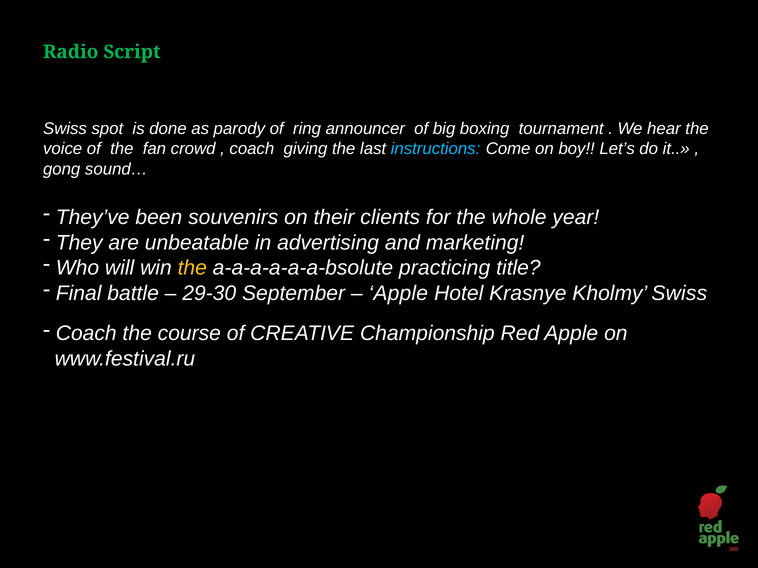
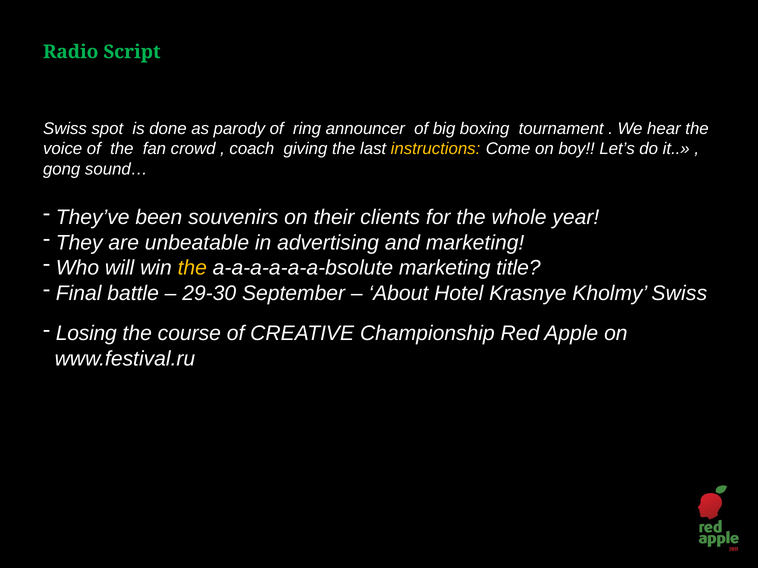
instructions colour: light blue -> yellow
a-a-a-a-a-a-bsolute practicing: practicing -> marketing
Apple at (398, 293): Apple -> About
Coach at (86, 334): Coach -> Losing
